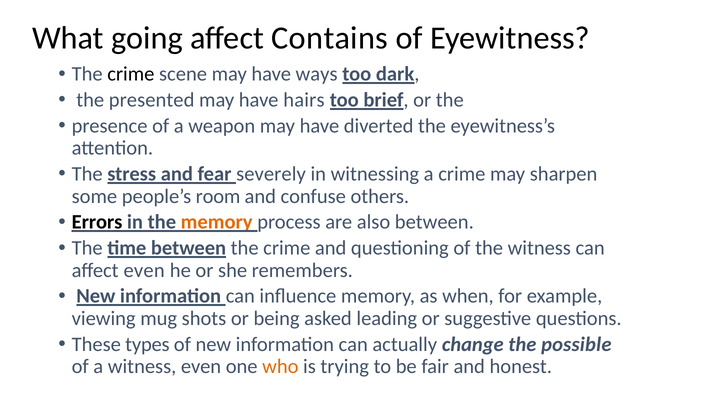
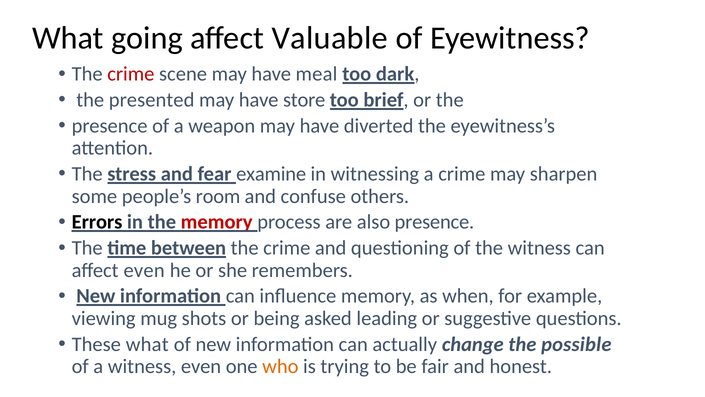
Contains: Contains -> Valuable
crime at (131, 74) colour: black -> red
ways: ways -> meal
hairs: hairs -> store
severely: severely -> examine
memory at (217, 222) colour: orange -> red
also between: between -> presence
These types: types -> what
